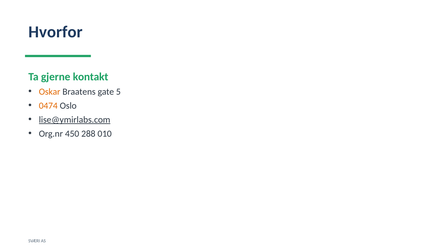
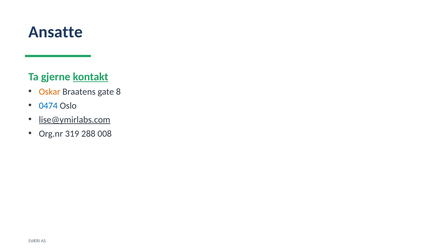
Hvorfor: Hvorfor -> Ansatte
kontakt underline: none -> present
5: 5 -> 8
0474 colour: orange -> blue
450: 450 -> 319
010: 010 -> 008
